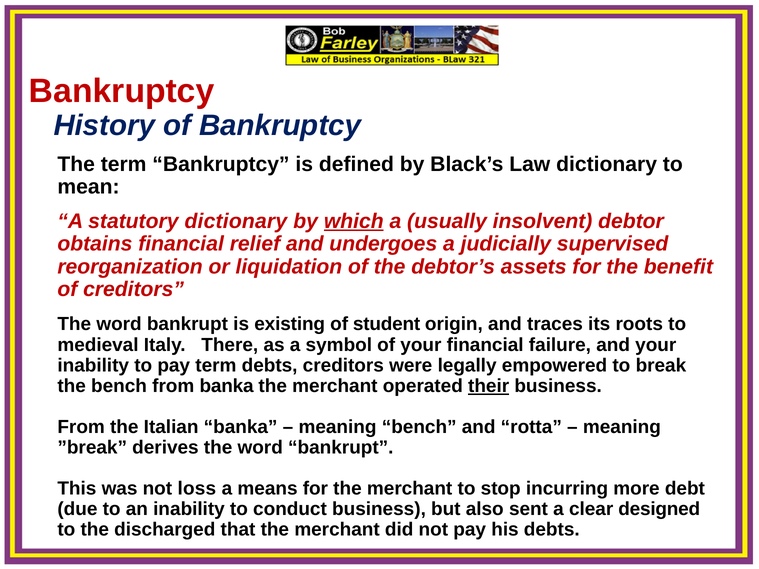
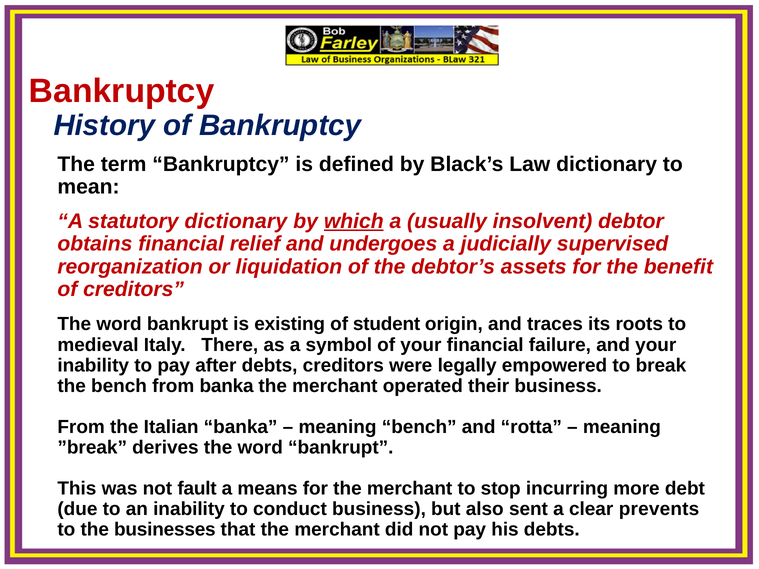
pay term: term -> after
their underline: present -> none
loss: loss -> fault
designed: designed -> prevents
discharged: discharged -> businesses
